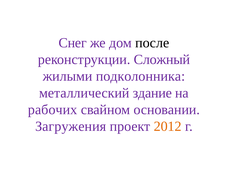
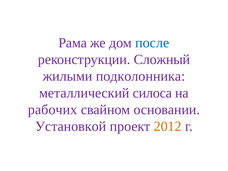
Снег: Снег -> Рама
после colour: black -> blue
здание: здание -> силоса
Загружения: Загружения -> Установкой
